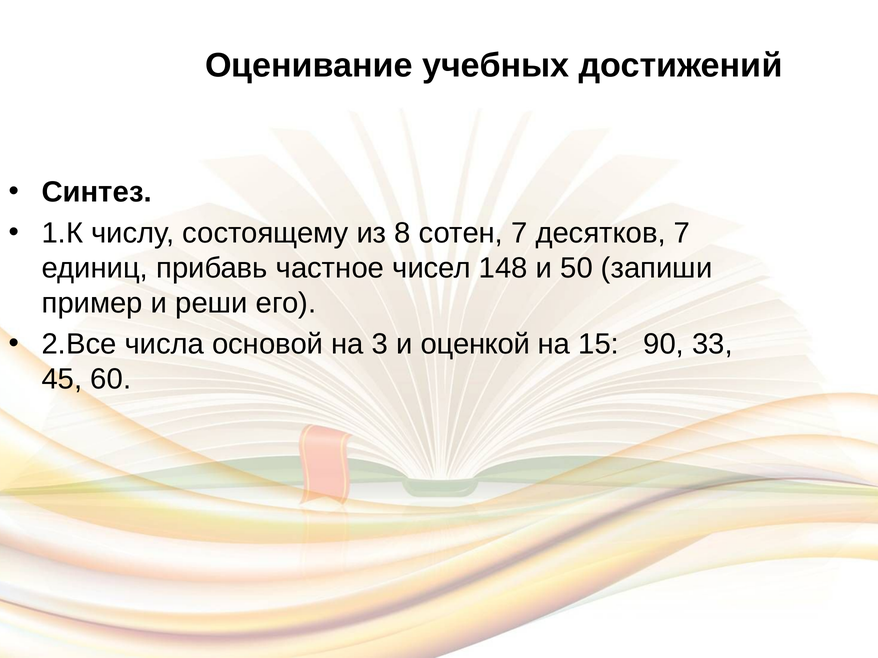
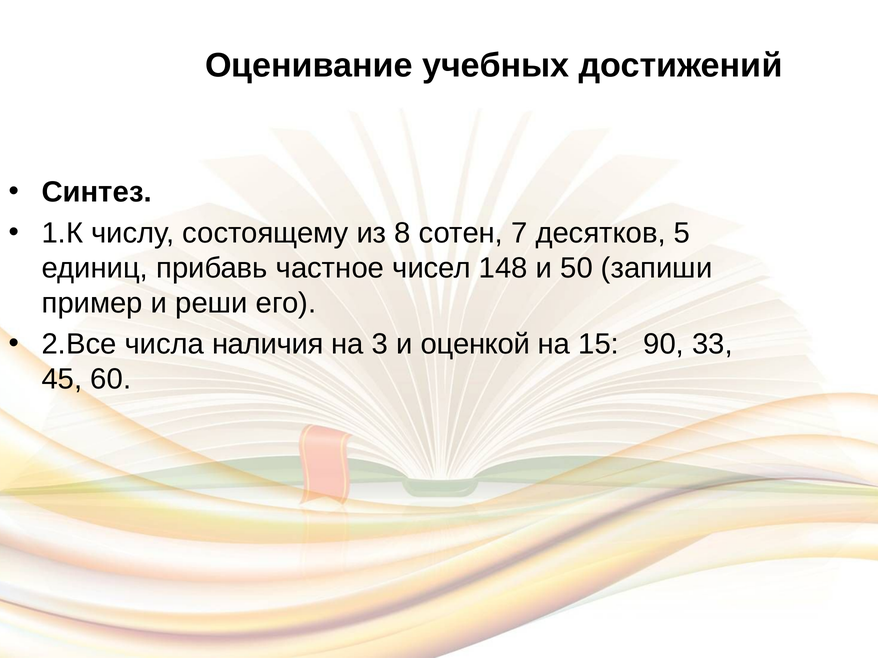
десятков 7: 7 -> 5
основой: основой -> наличия
